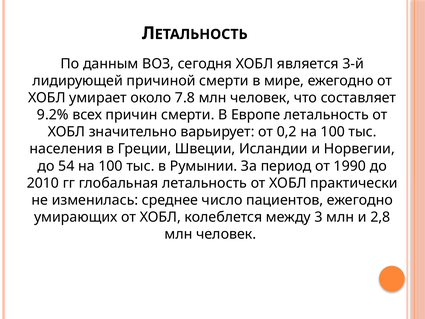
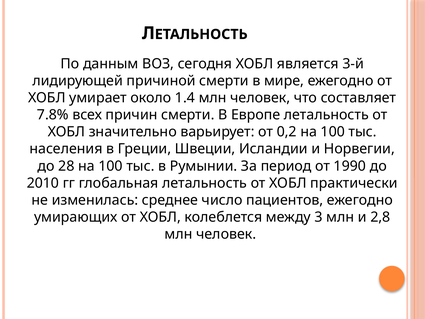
7.8: 7.8 -> 1.4
9.2%: 9.2% -> 7.8%
54: 54 -> 28
